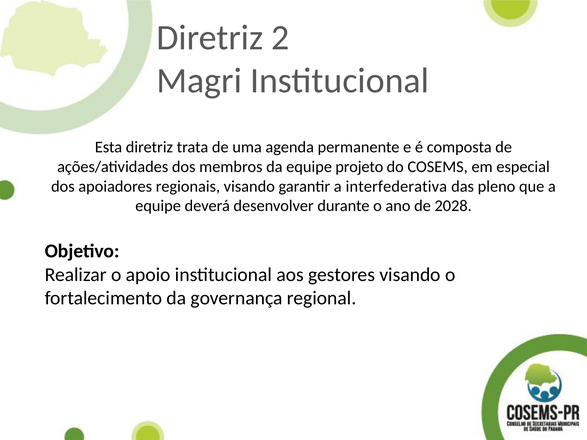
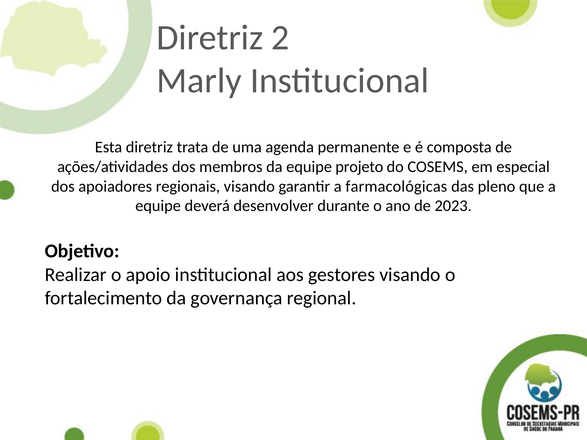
Magri: Magri -> Marly
interfederativa: interfederativa -> farmacológicas
2028: 2028 -> 2023
